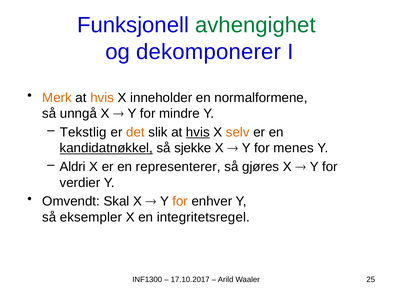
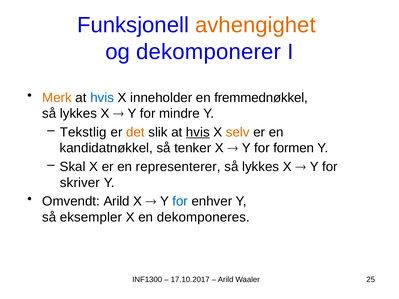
avhengighet colour: green -> orange
hvis at (102, 98) colour: orange -> blue
normalformene: normalformene -> fremmednøkkel
unngå at (78, 114): unngå -> lykkes
kandidatnøkkel underline: present -> none
sjekke: sjekke -> tenker
menes: menes -> formen
Aldri: Aldri -> Skal
gjøres at (261, 167): gjøres -> lykkes
verdier: verdier -> skriver
Omvendt Skal: Skal -> Arild
for at (180, 201) colour: orange -> blue
integritetsregel: integritetsregel -> dekomponeres
